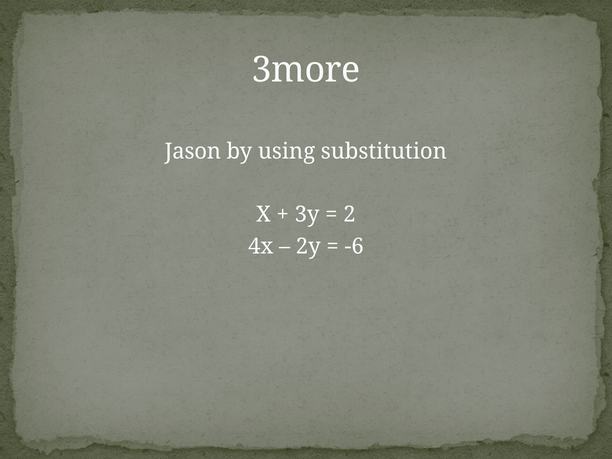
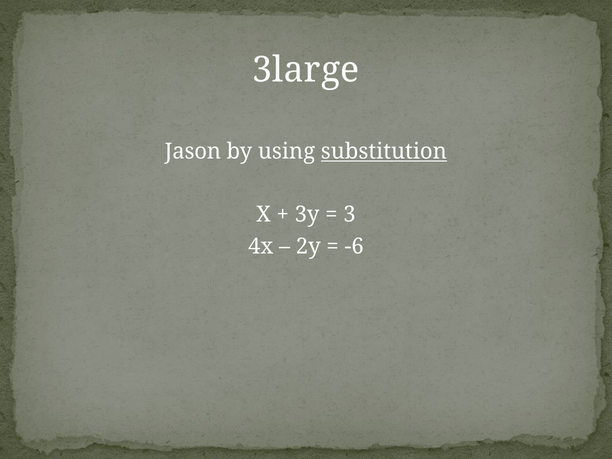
3more: 3more -> 3large
substitution underline: none -> present
2: 2 -> 3
